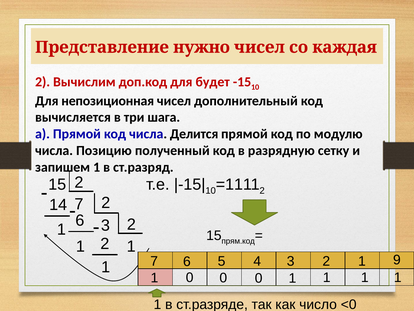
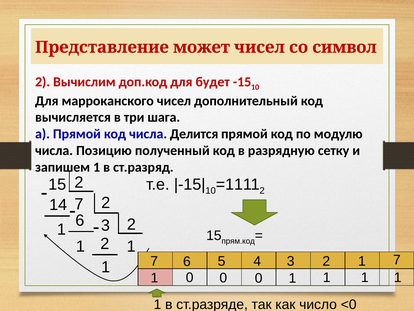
нужно: нужно -> может
каждая: каждая -> символ
непозиционная: непозиционная -> марроканского
1 9: 9 -> 7
